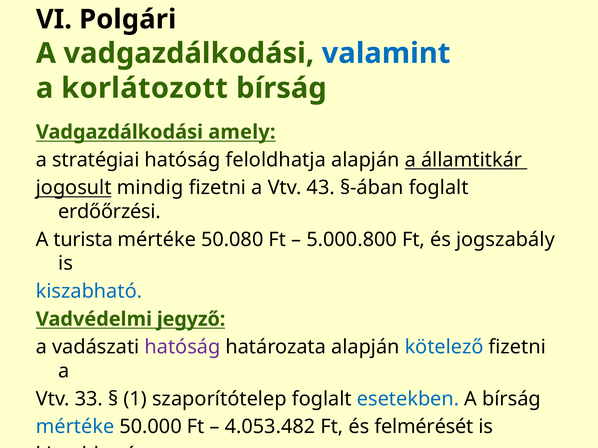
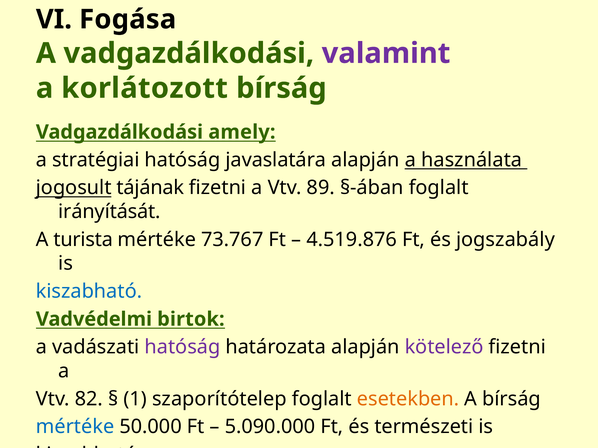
Polgári: Polgári -> Fogása
valamint colour: blue -> purple
feloldhatja: feloldhatja -> javaslatára
államtitkár: államtitkár -> használata
mindig: mindig -> tájának
43: 43 -> 89
erdőőrzési: erdőőrzési -> irányítását
50.080: 50.080 -> 73.767
5.000.800: 5.000.800 -> 4.519.876
jegyző: jegyző -> birtok
kötelező colour: blue -> purple
33: 33 -> 82
esetekben colour: blue -> orange
4.053.482: 4.053.482 -> 5.090.000
felmérését: felmérését -> természeti
